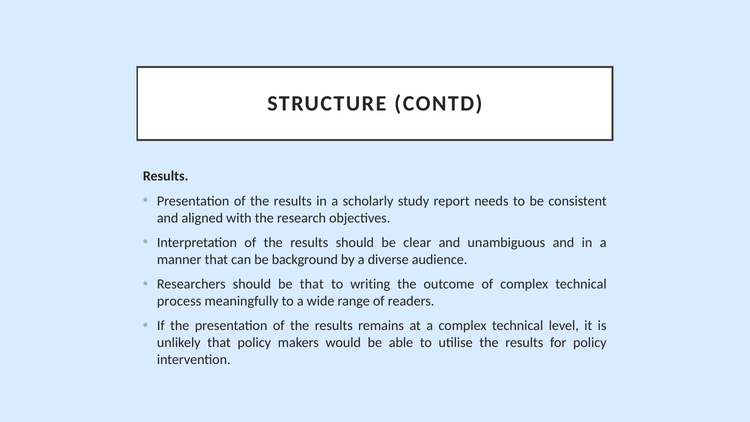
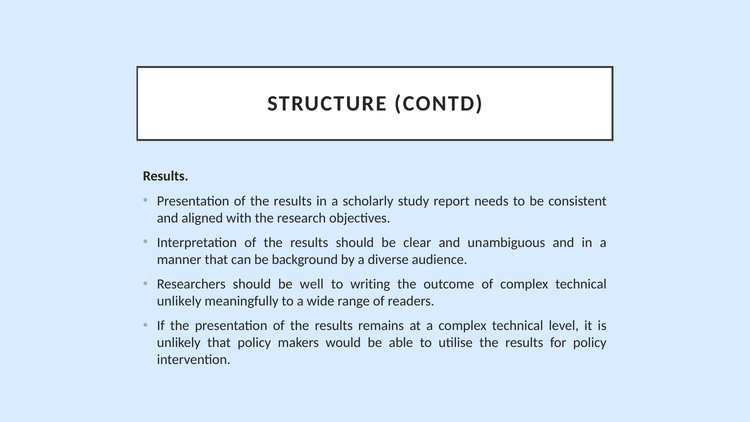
be that: that -> well
process at (179, 301): process -> unlikely
